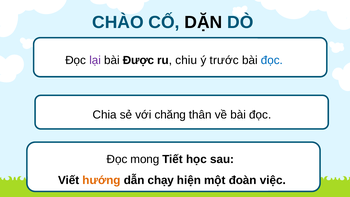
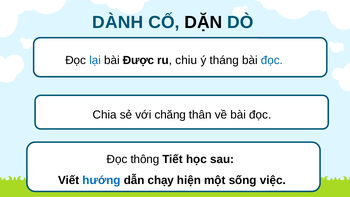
CHÀO: CHÀO -> DÀNH
lại colour: purple -> blue
trước: trước -> tháng
mong: mong -> thông
hướng colour: orange -> blue
đoàn: đoàn -> sống
